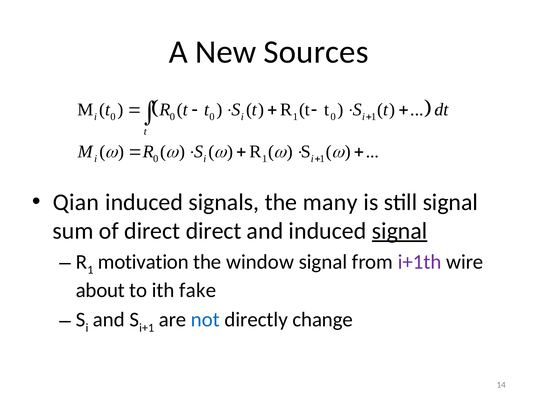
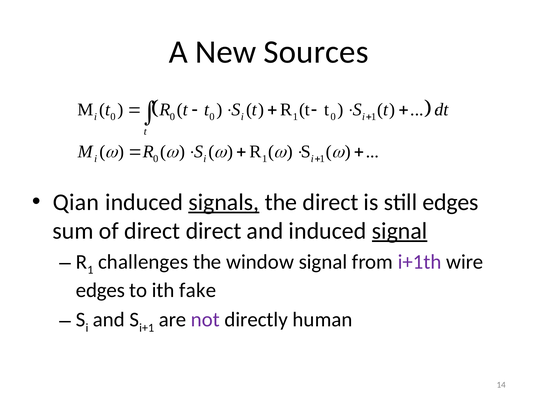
signals underline: none -> present
the many: many -> direct
still signal: signal -> edges
motivation: motivation -> challenges
about at (100, 291): about -> edges
not colour: blue -> purple
change: change -> human
